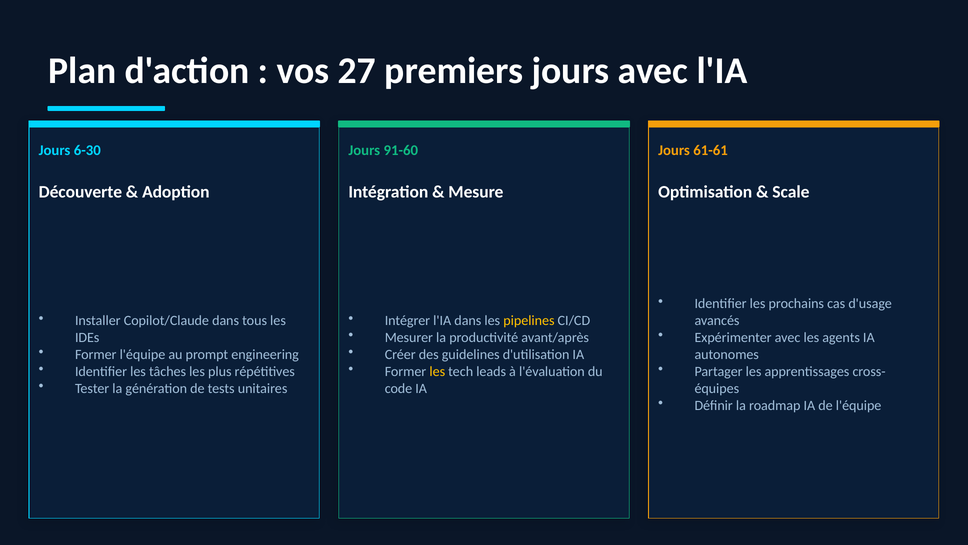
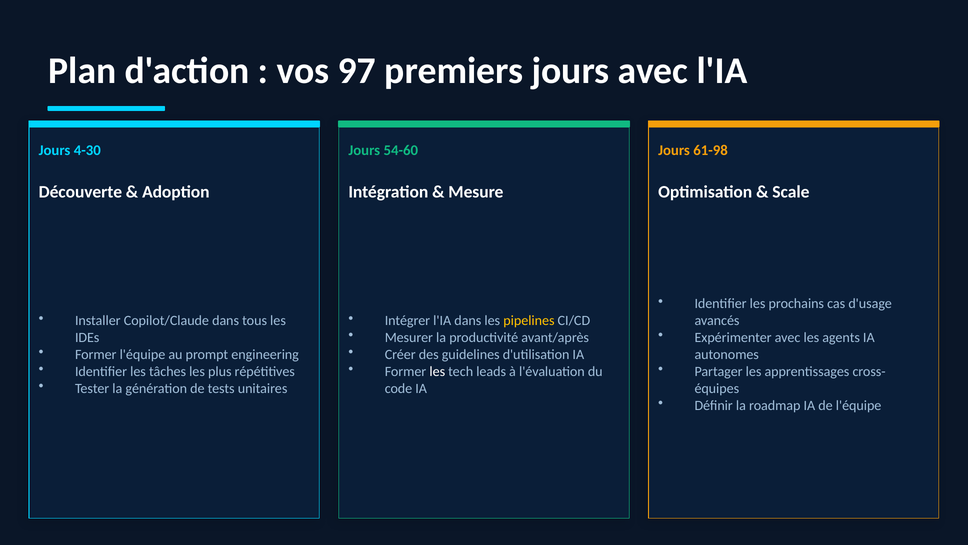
27: 27 -> 97
6-30: 6-30 -> 4-30
91-60: 91-60 -> 54-60
61-61: 61-61 -> 61-98
les at (437, 371) colour: yellow -> white
